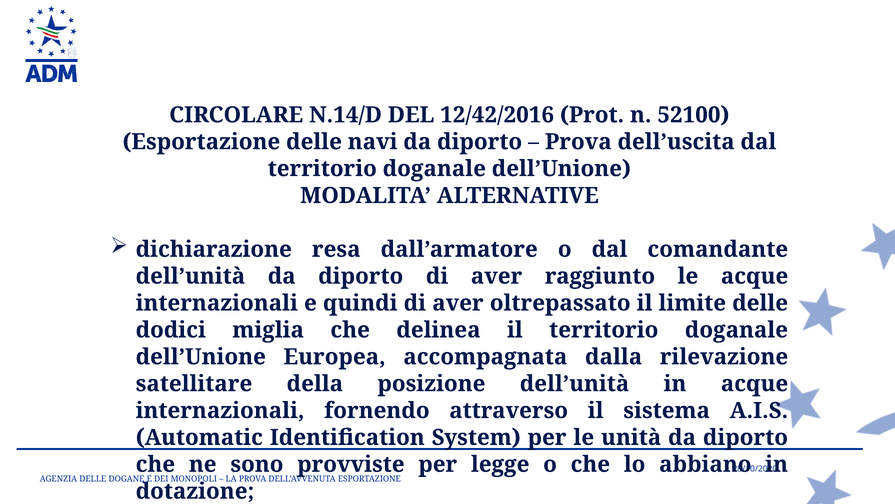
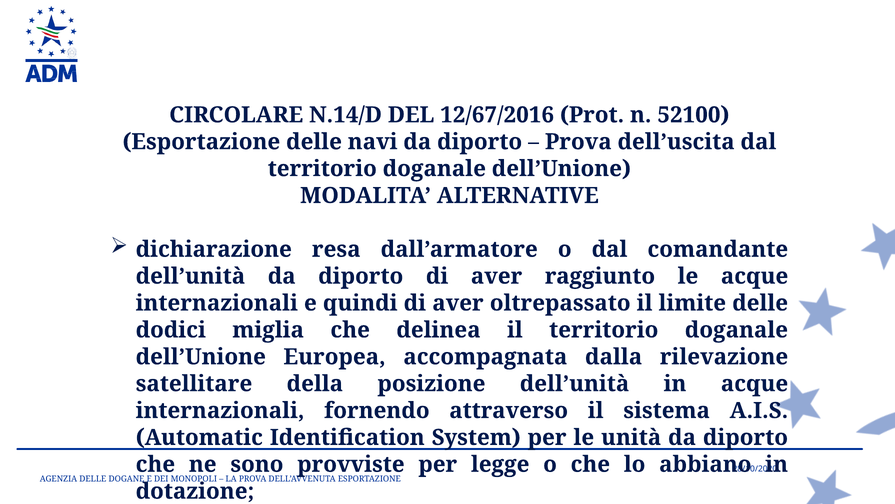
12/42/2016: 12/42/2016 -> 12/67/2016
